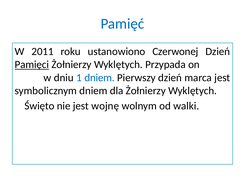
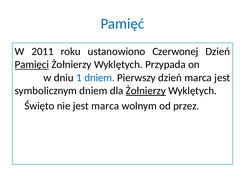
Żołnierzy at (146, 91) underline: none -> present
jest wojnę: wojnę -> marca
walki: walki -> przez
